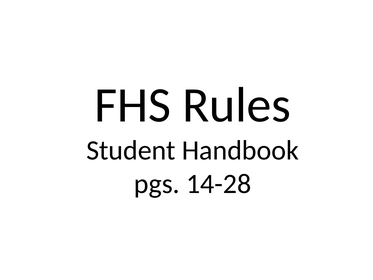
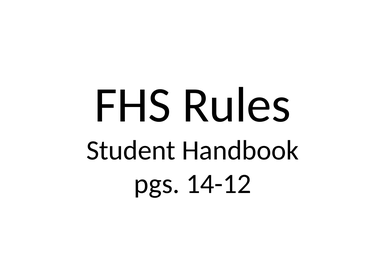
14-28: 14-28 -> 14-12
